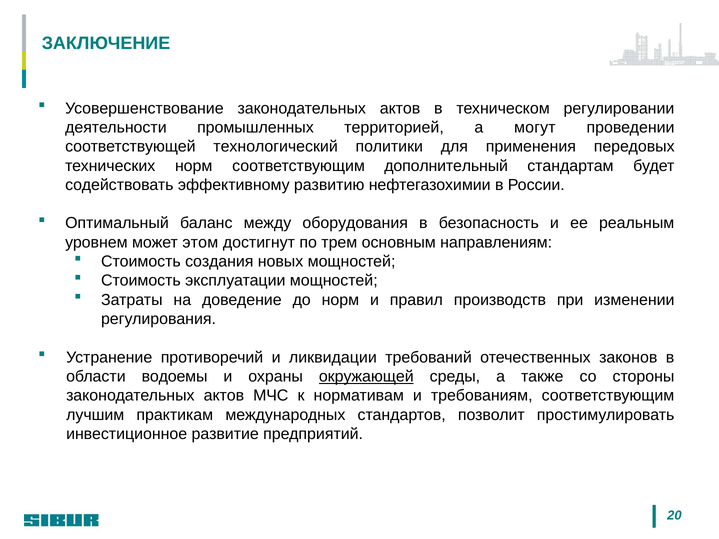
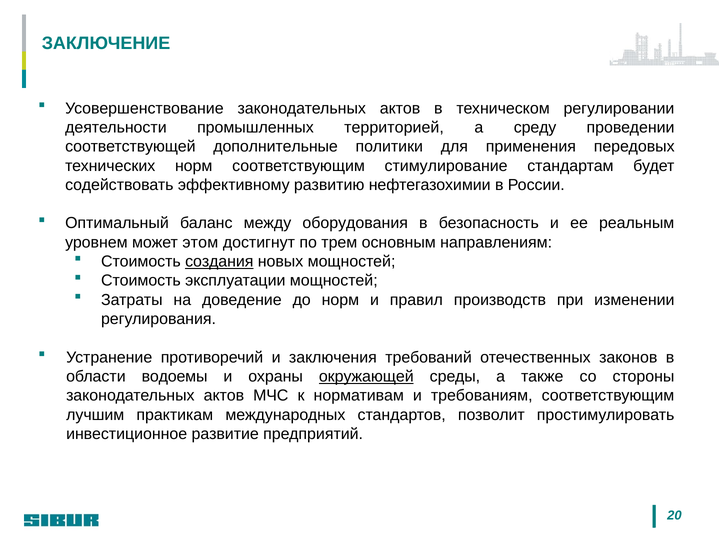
могут: могут -> среду
технологический: технологический -> дополнительные
дополнительный: дополнительный -> стимулирование
создания underline: none -> present
ликвидации: ликвидации -> заключения
